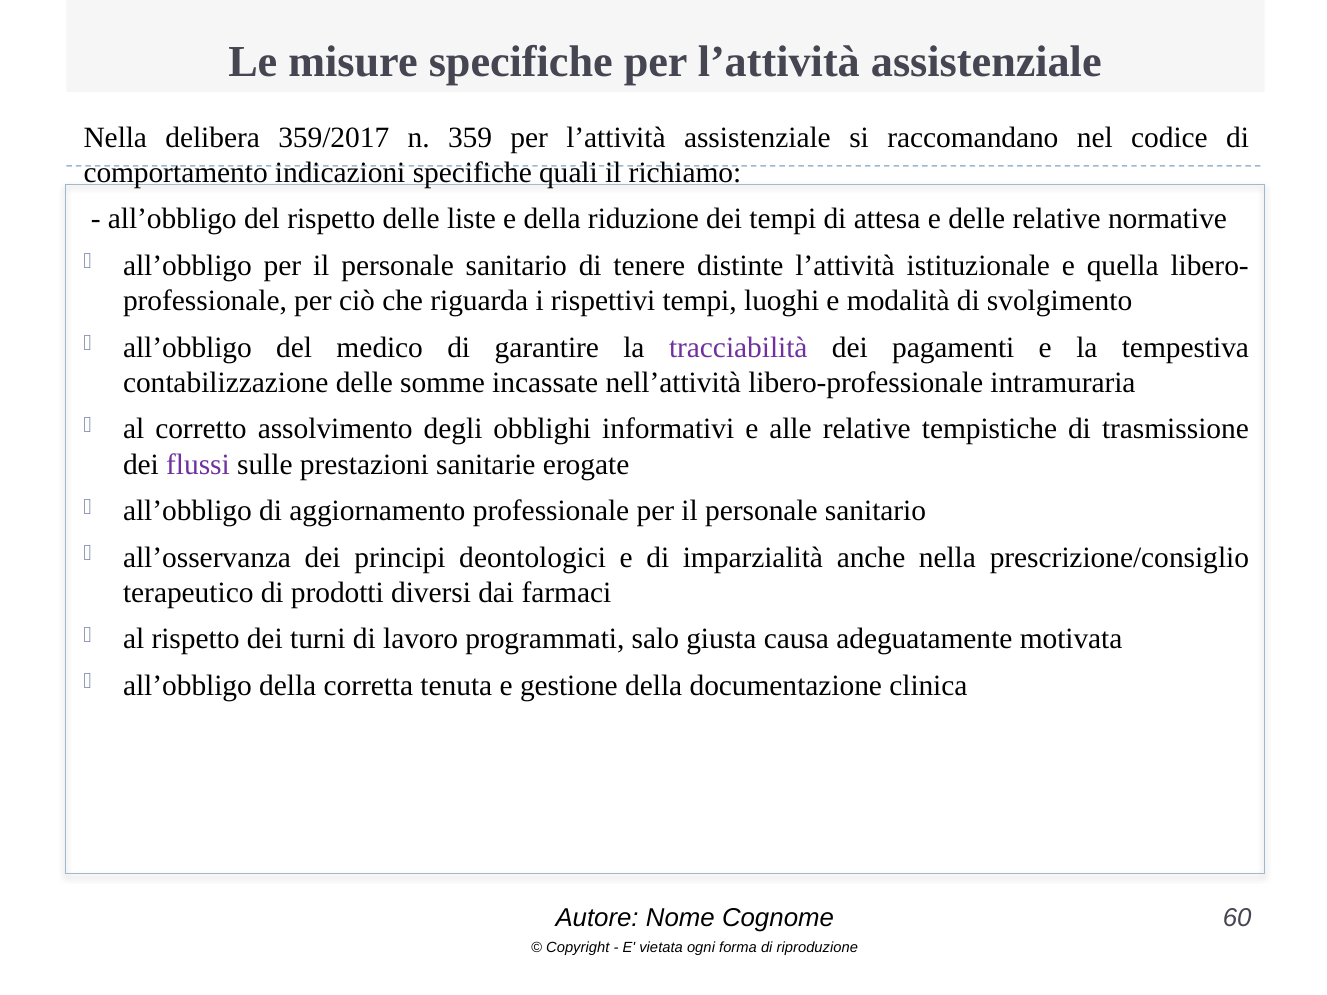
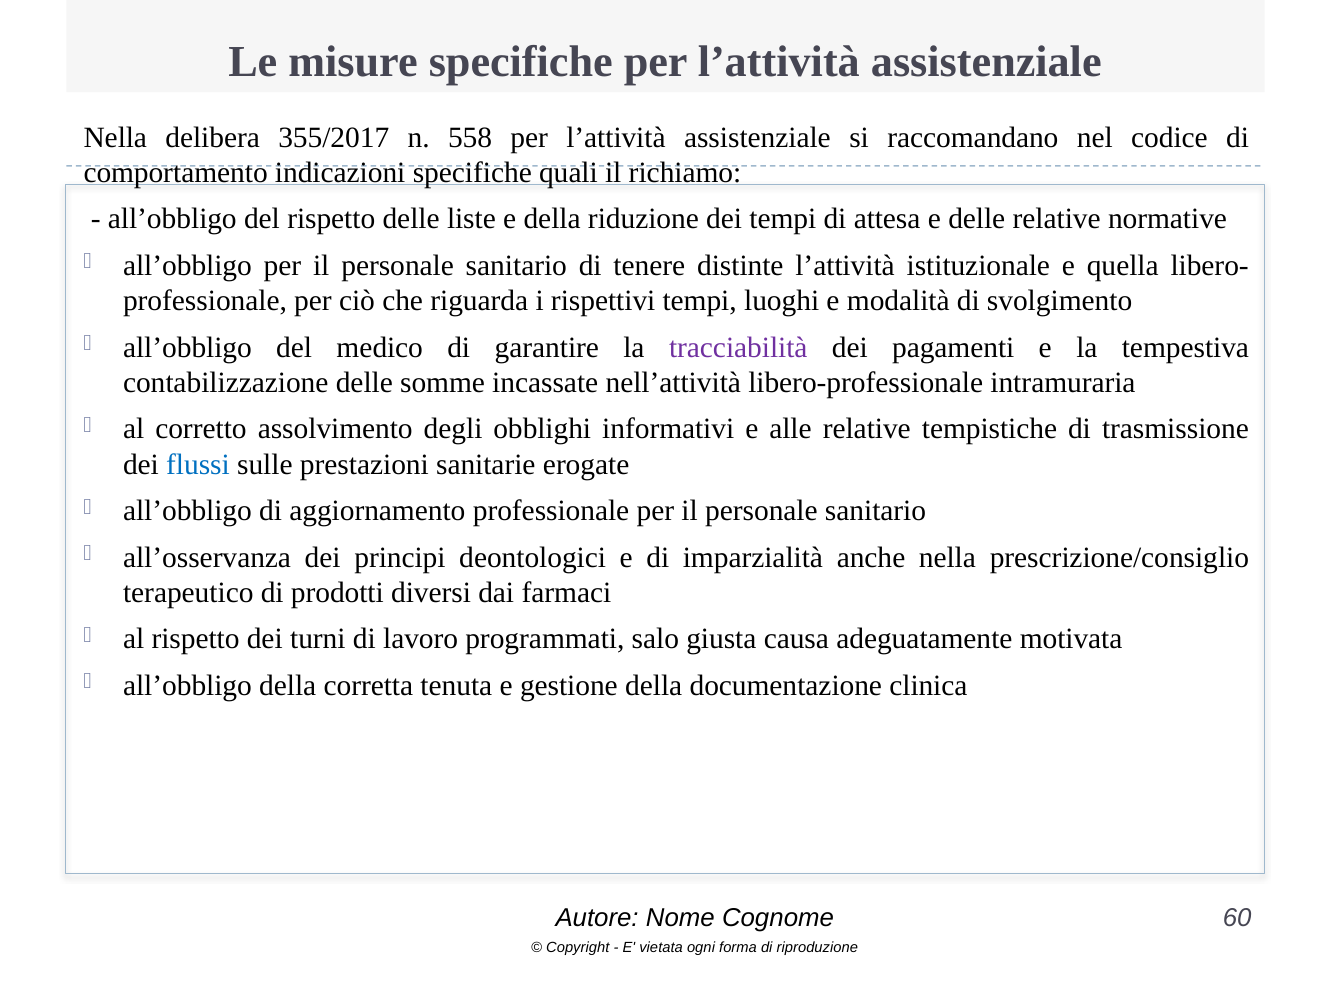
359/2017: 359/2017 -> 355/2017
359: 359 -> 558
flussi colour: purple -> blue
